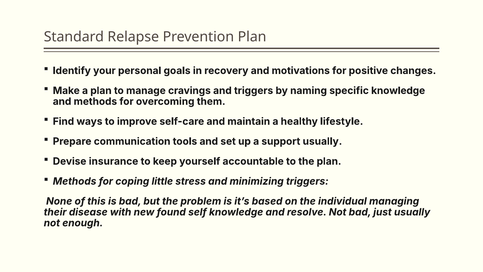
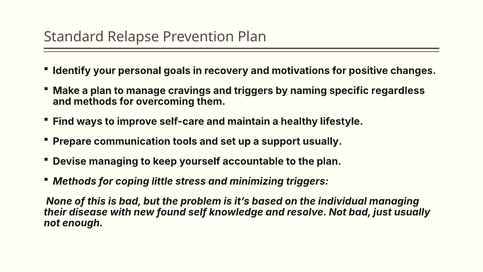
specific knowledge: knowledge -> regardless
Devise insurance: insurance -> managing
